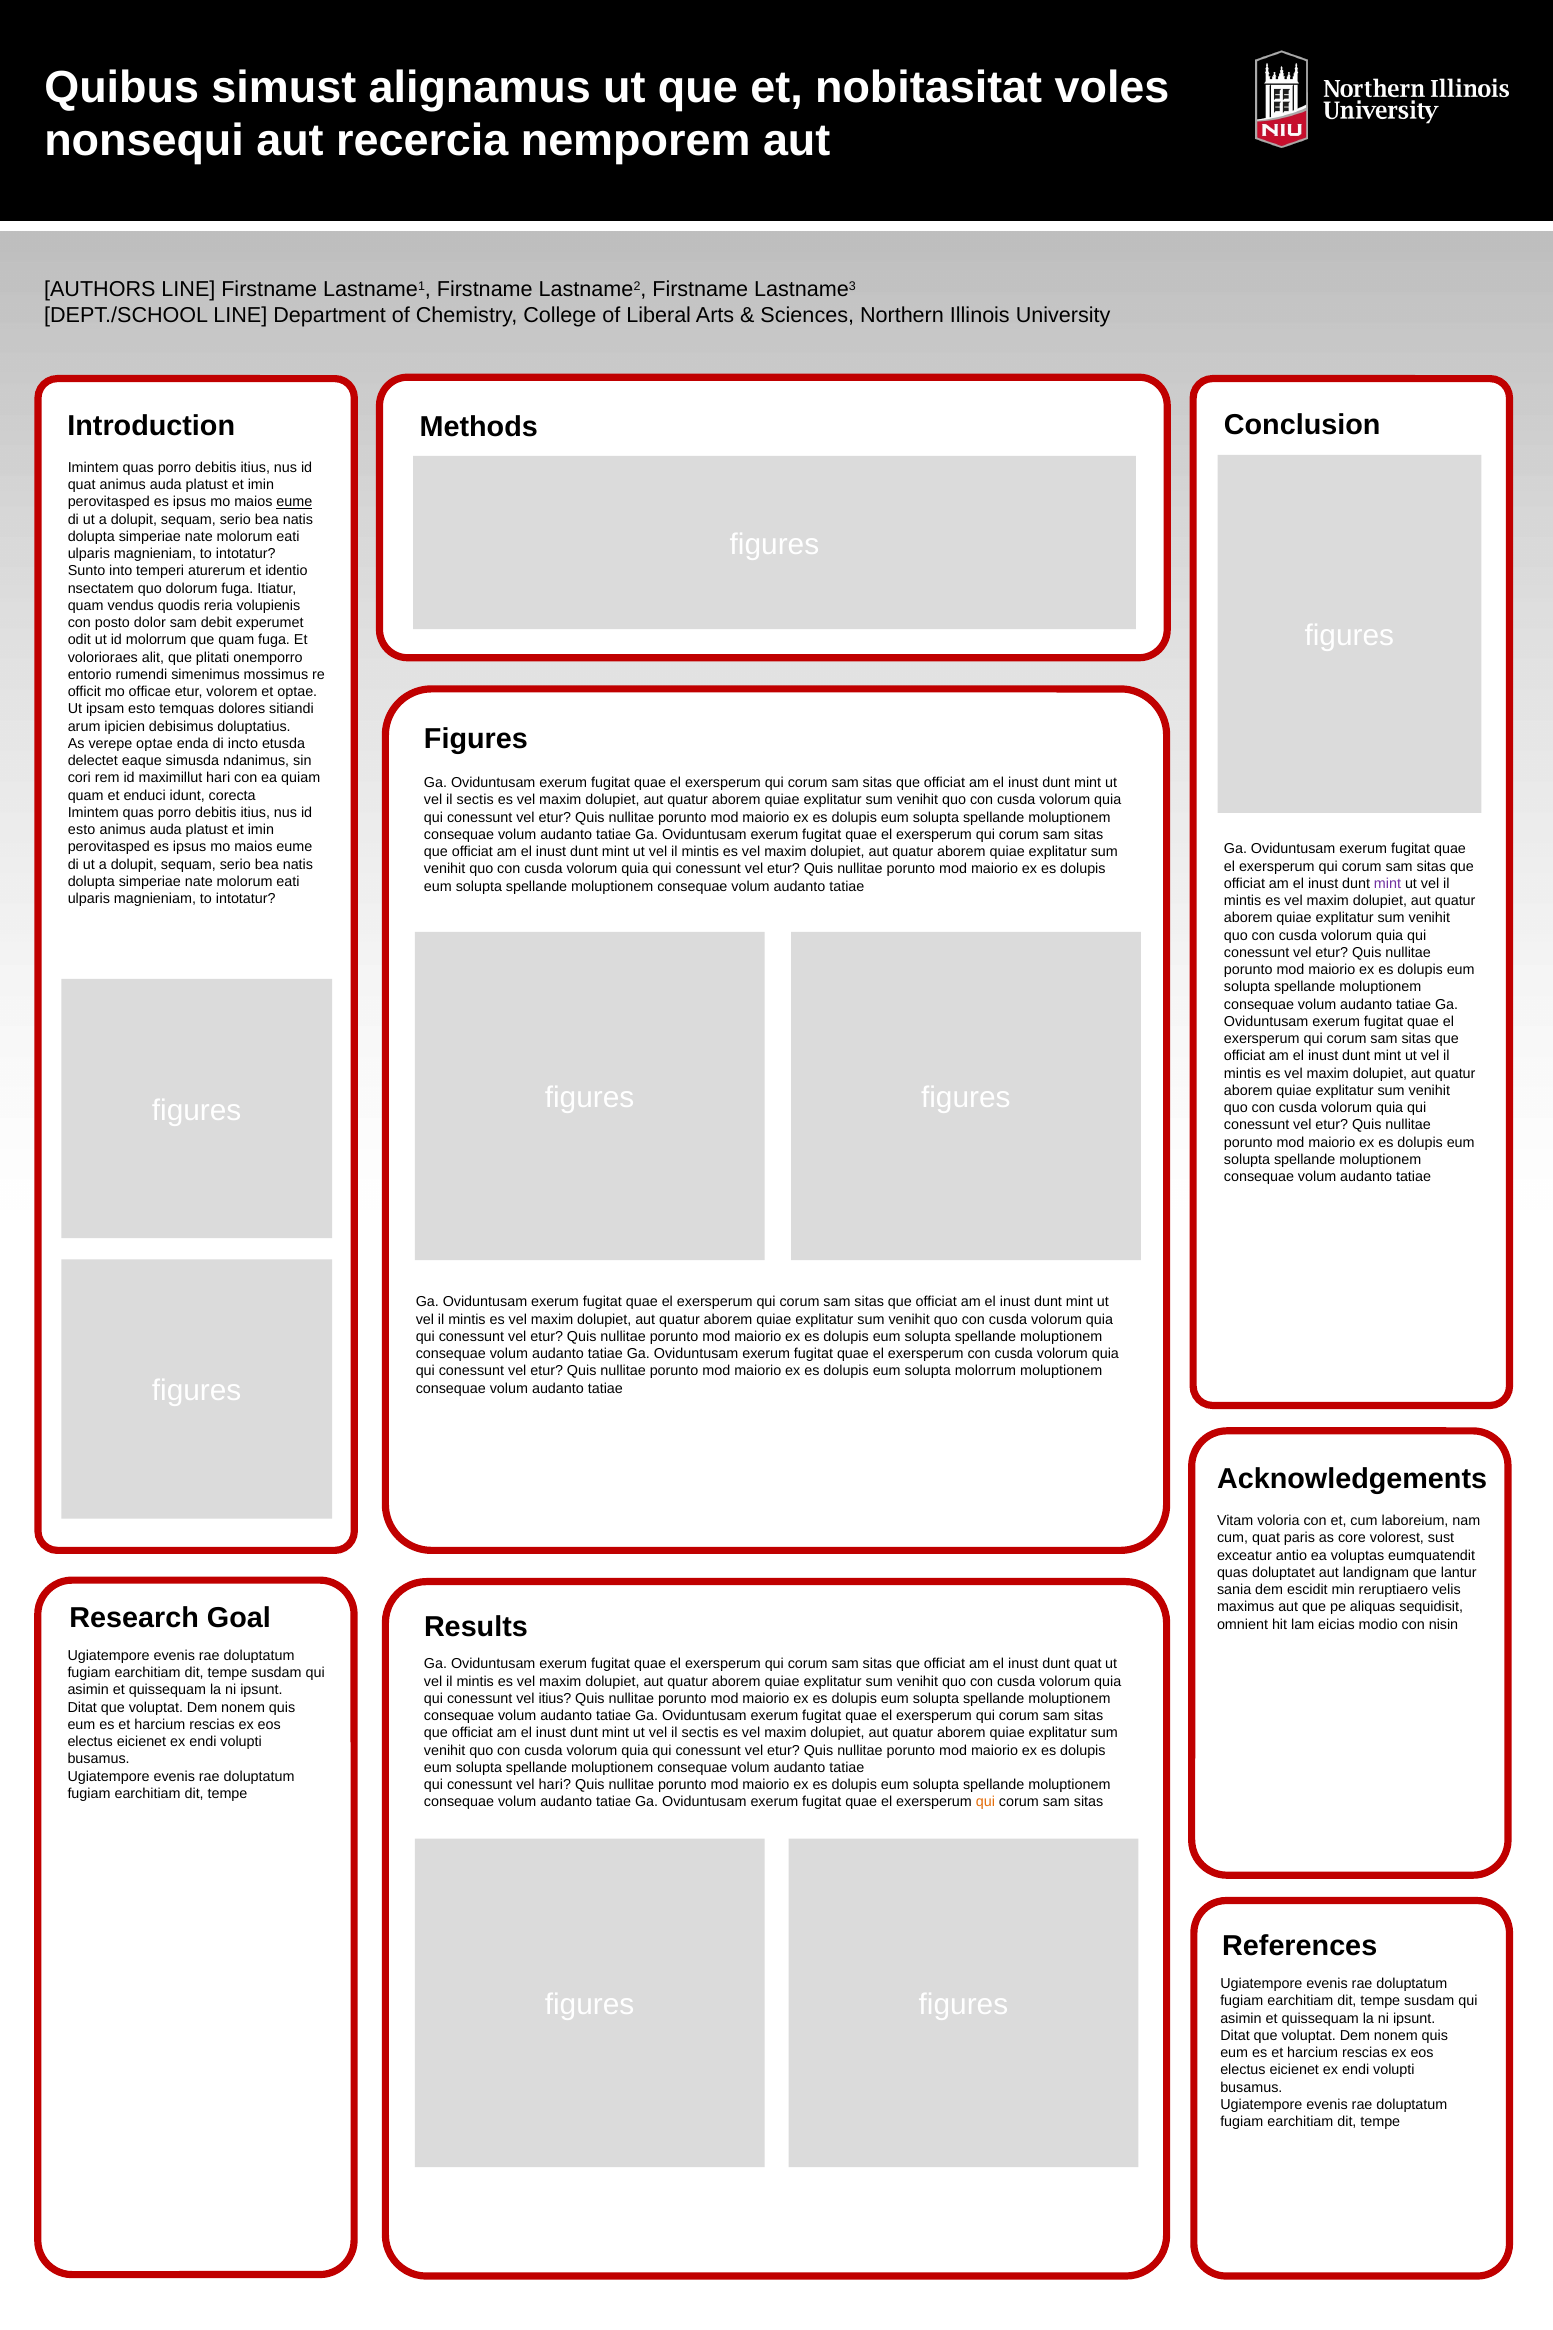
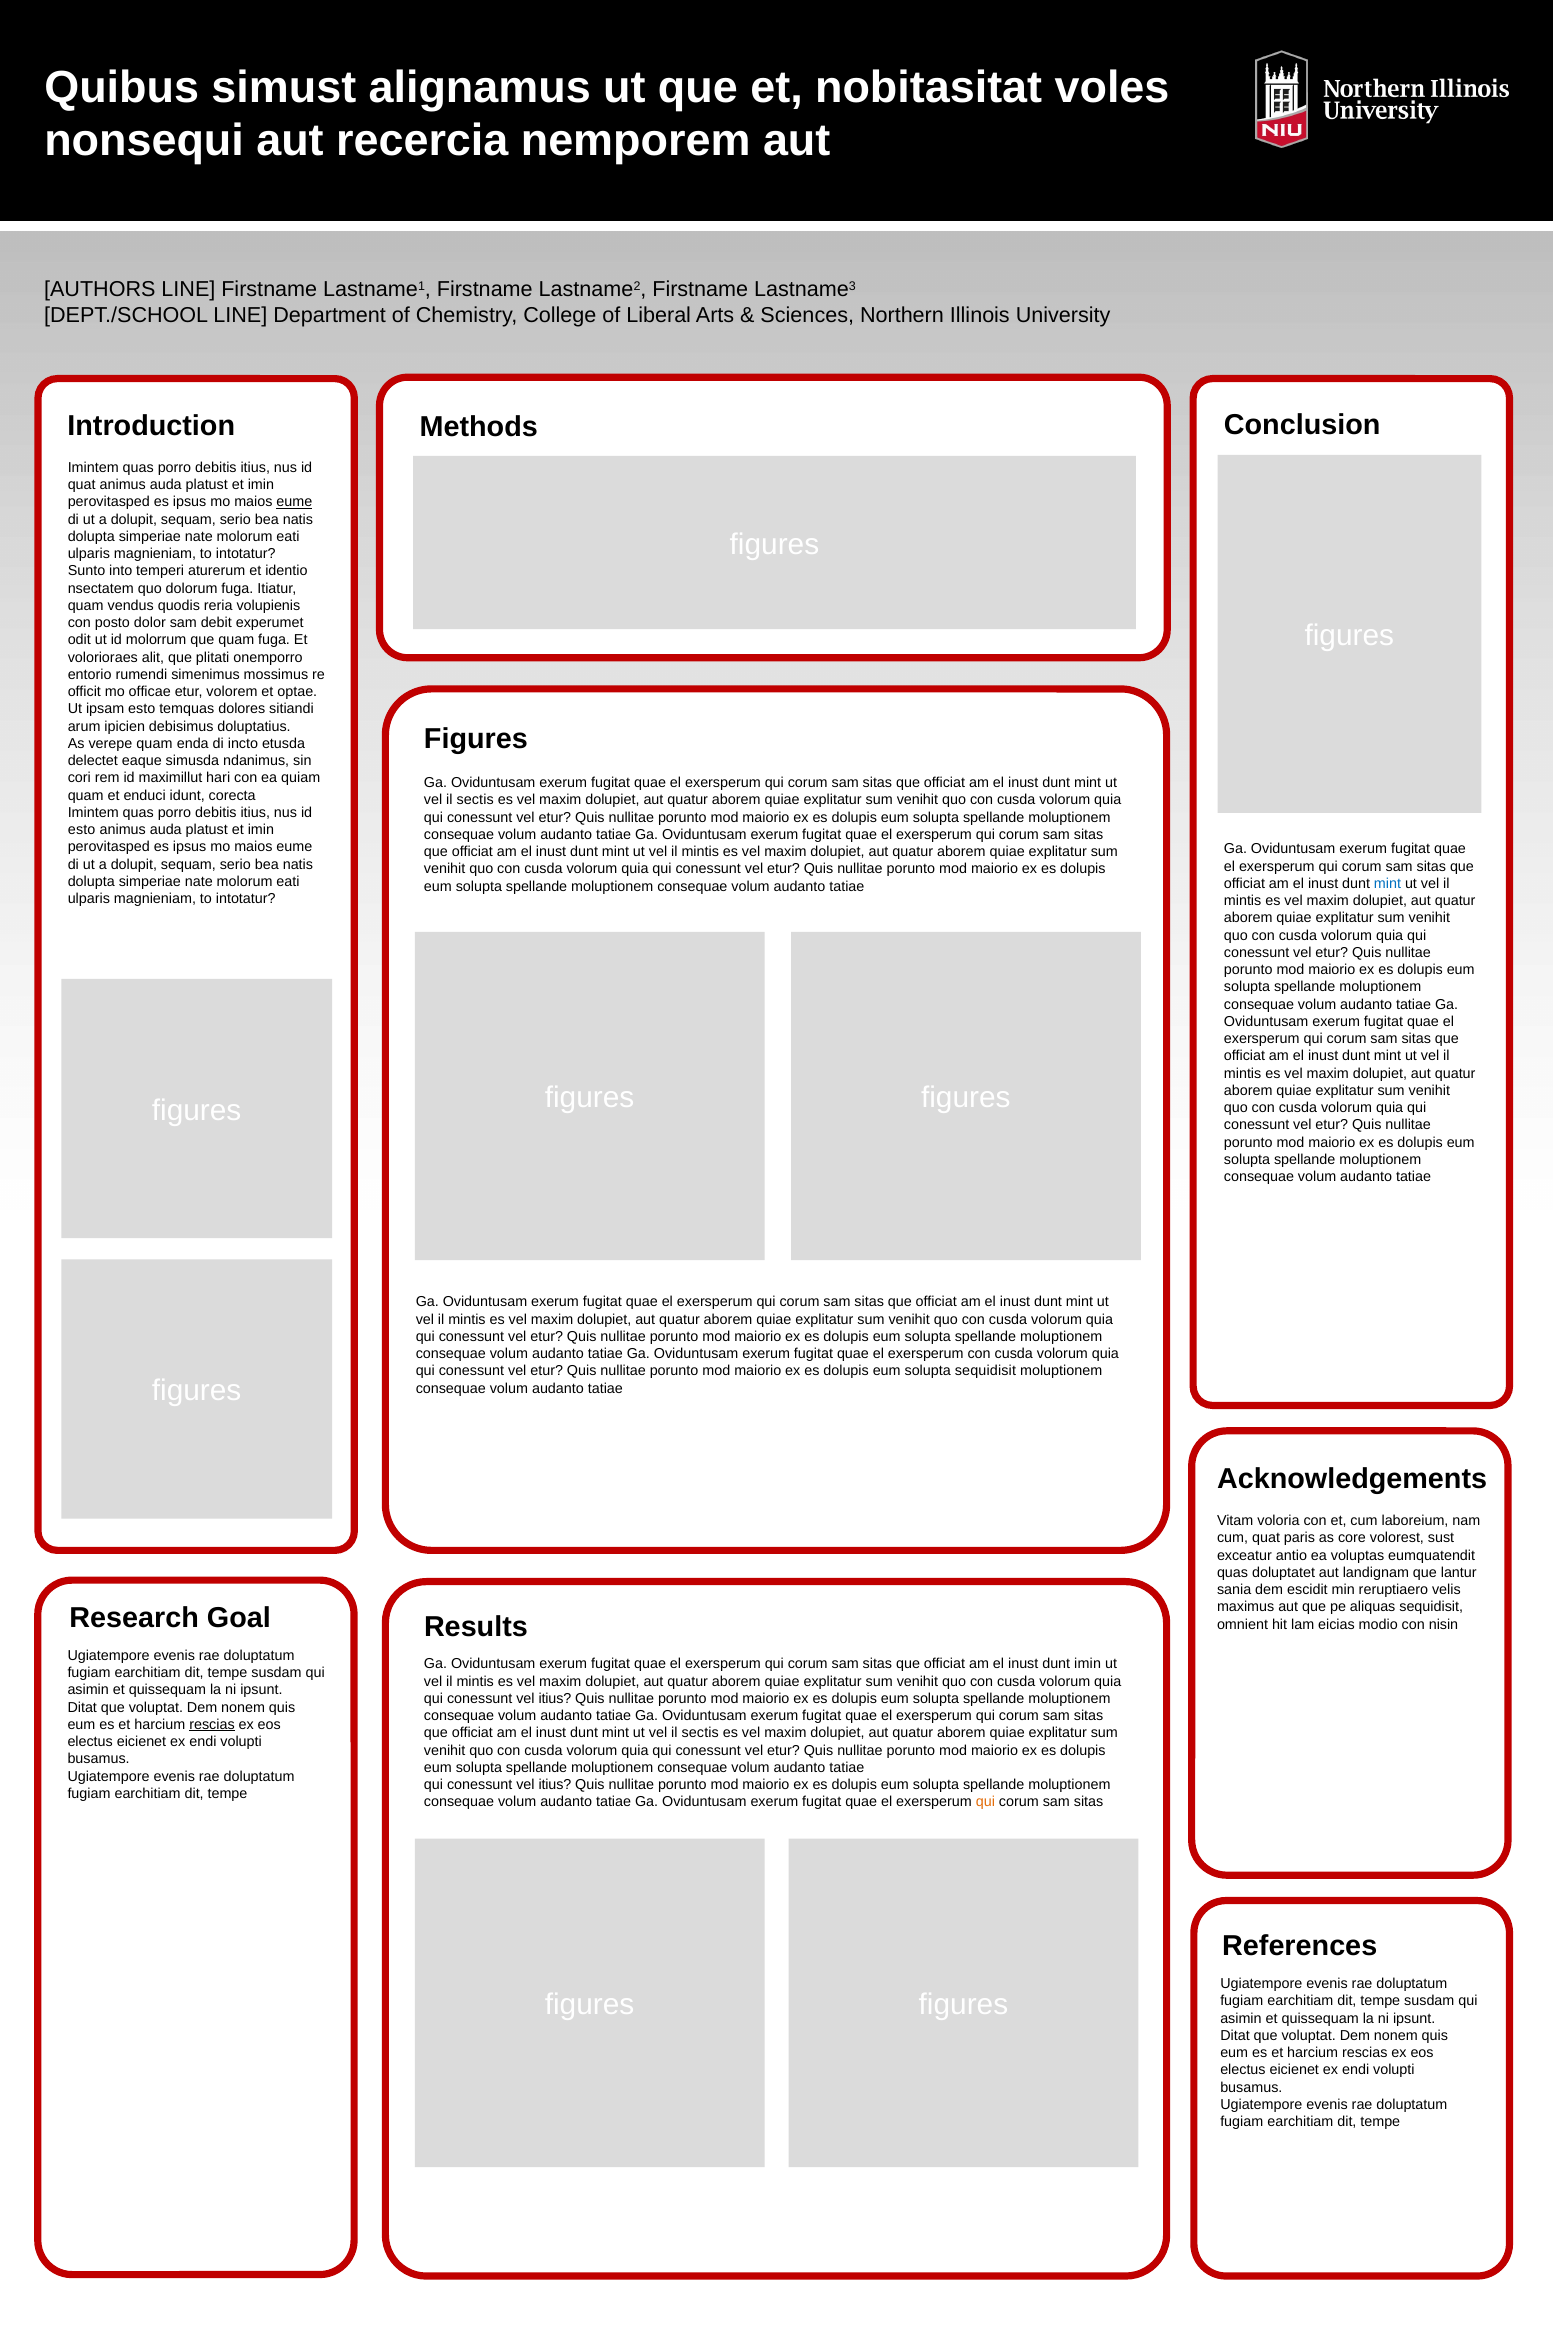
verepe optae: optae -> quam
mint at (1388, 883) colour: purple -> blue
solupta molorrum: molorrum -> sequidisit
dunt quat: quat -> imin
rescias at (212, 1724) underline: none -> present
hari at (555, 1784): hari -> itius
